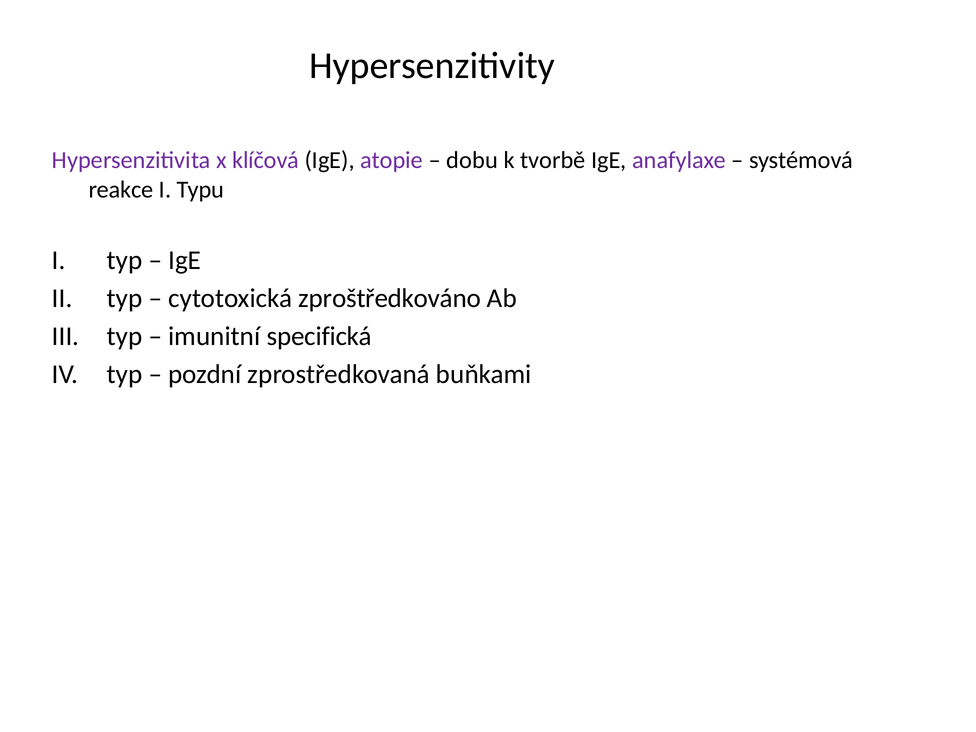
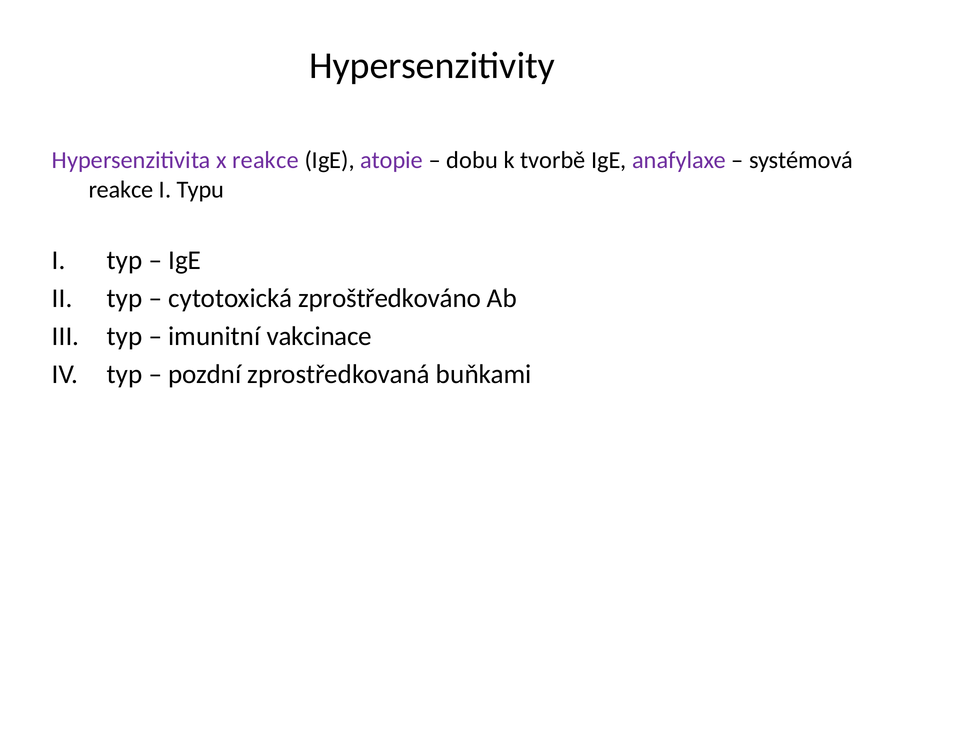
x klíčová: klíčová -> reakce
specifická: specifická -> vakcinace
